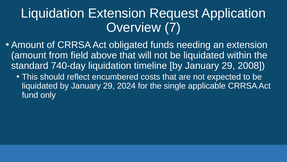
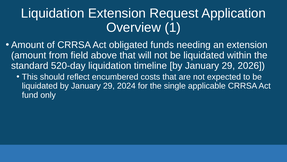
7: 7 -> 1
740-day: 740-day -> 520-day
2008: 2008 -> 2026
